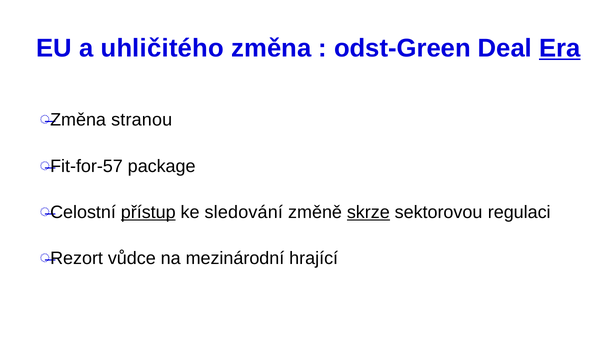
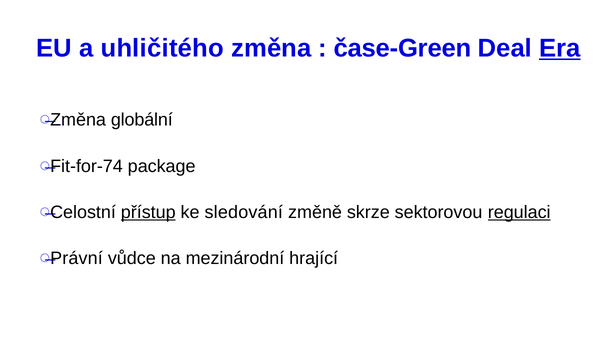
odst-Green: odst-Green -> čase-Green
stranou: stranou -> globální
Fit-for-57: Fit-for-57 -> Fit-for-74
skrze underline: present -> none
regulaci underline: none -> present
Rezort: Rezort -> Právní
